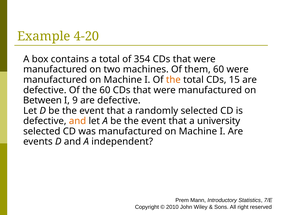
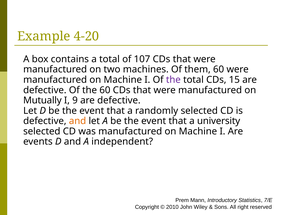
354: 354 -> 107
the at (173, 80) colour: orange -> purple
Between: Between -> Mutually
